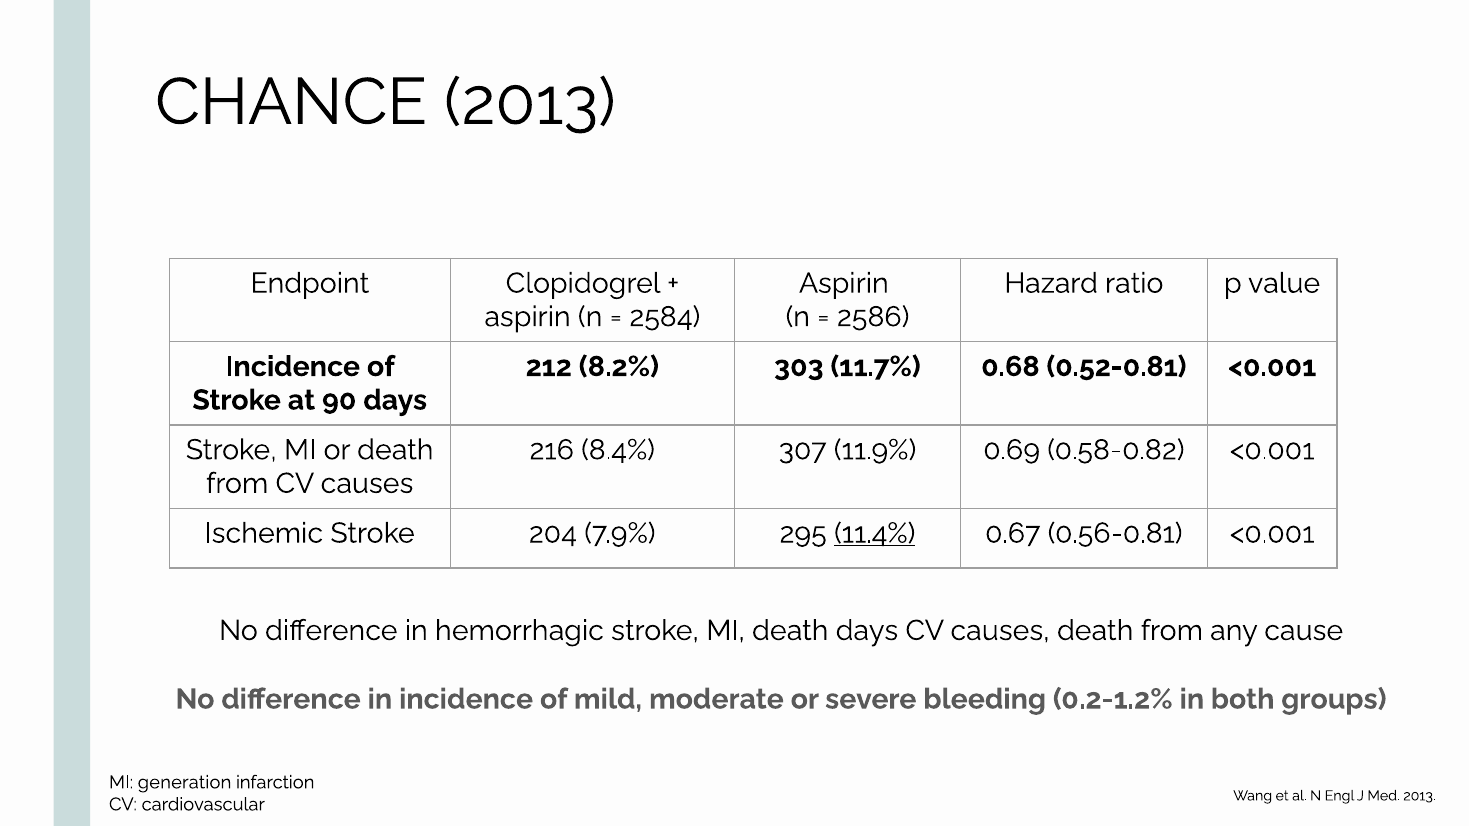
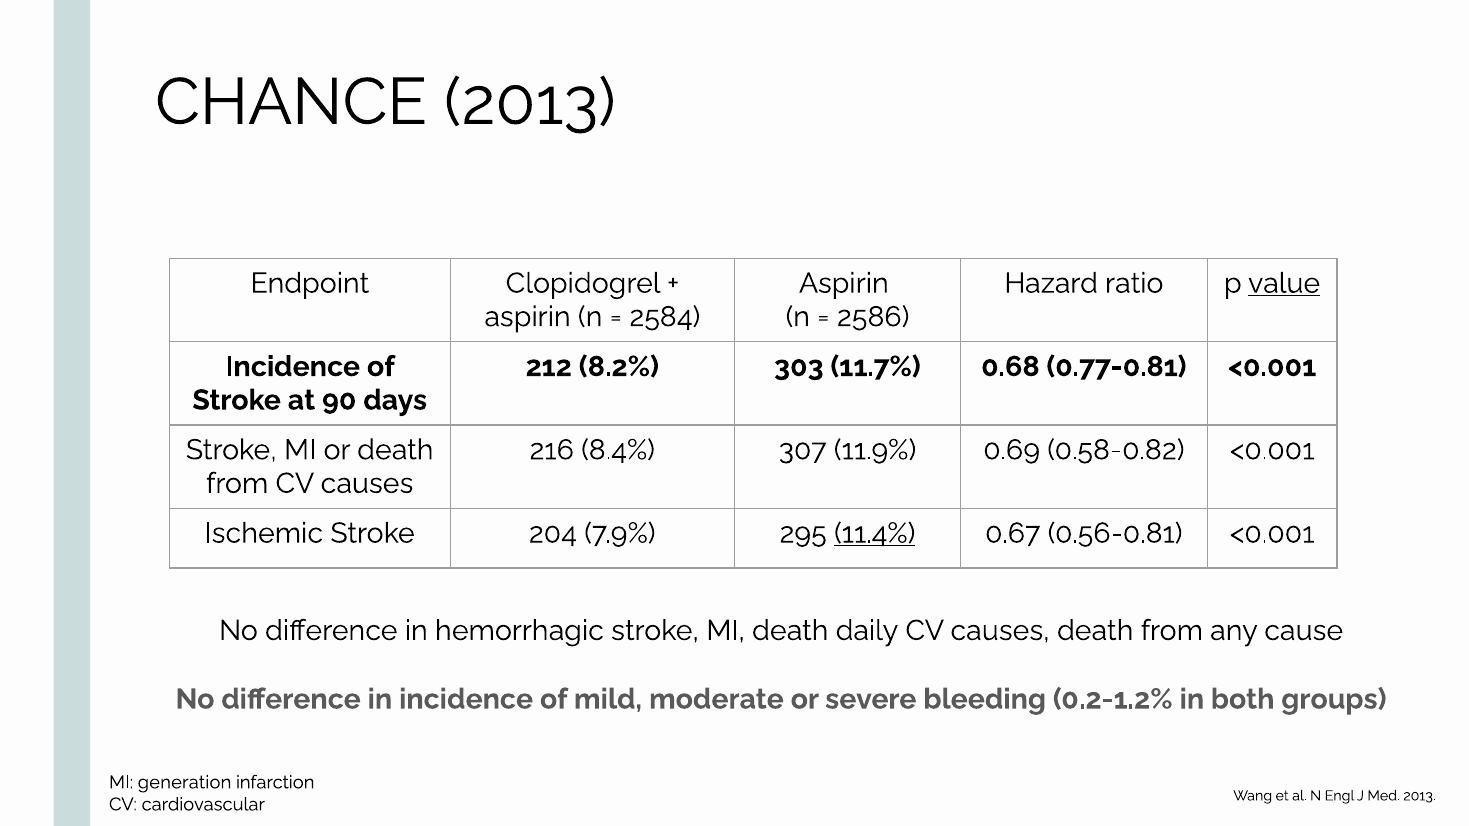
value underline: none -> present
0.52-0.81: 0.52-0.81 -> 0.77-0.81
death days: days -> daily
